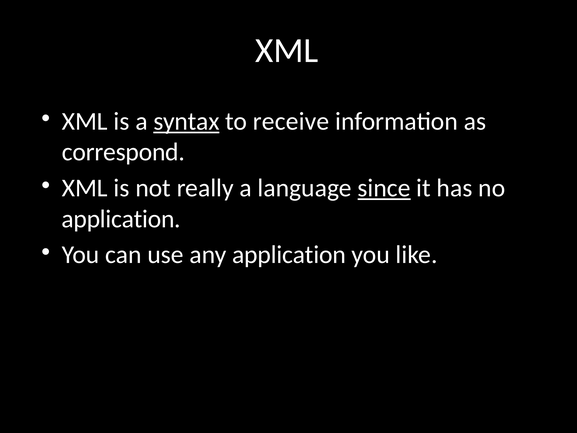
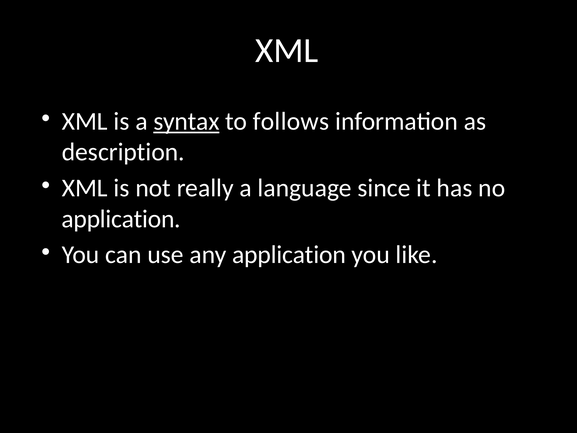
receive: receive -> follows
correspond: correspond -> description
since underline: present -> none
